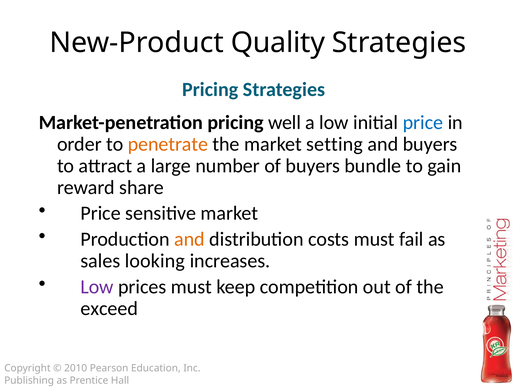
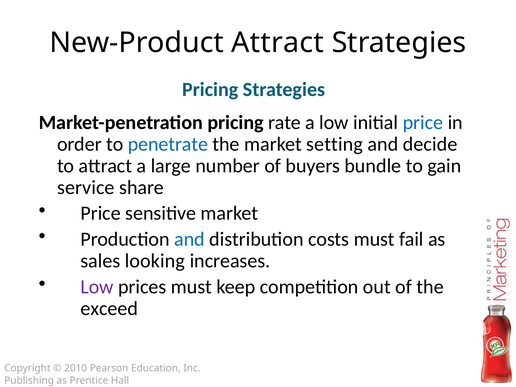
New-Product Quality: Quality -> Attract
well: well -> rate
penetrate colour: orange -> blue
and buyers: buyers -> decide
reward: reward -> service
and at (189, 239) colour: orange -> blue
